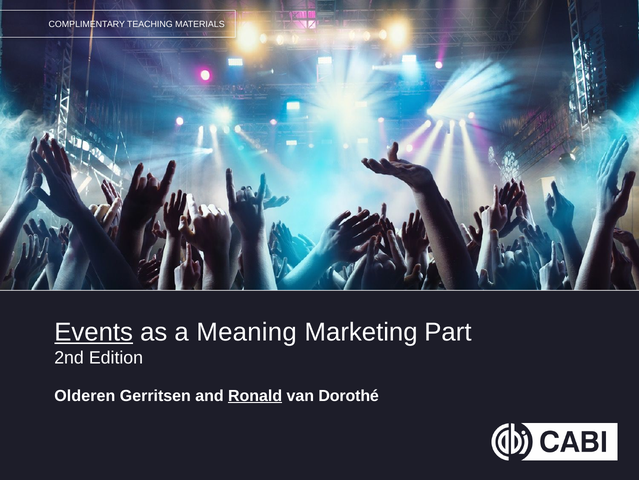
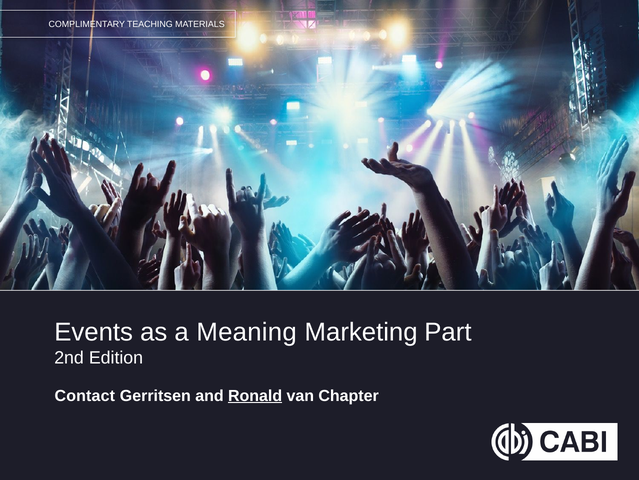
Events underline: present -> none
Olderen: Olderen -> Contact
Dorothé: Dorothé -> Chapter
